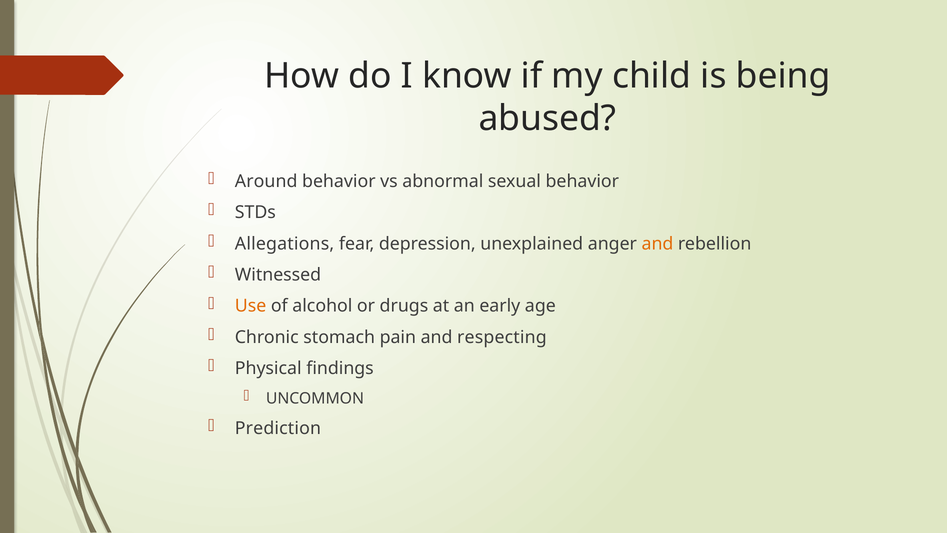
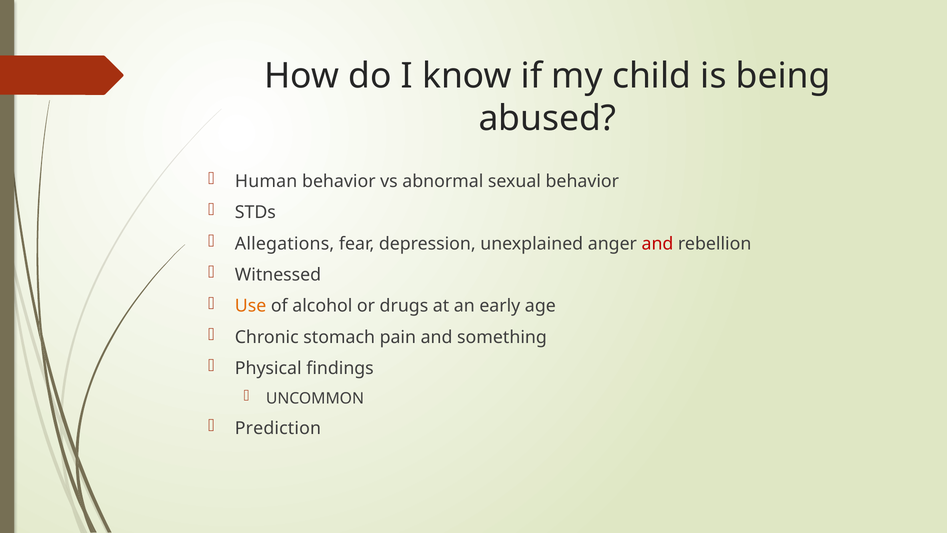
Around: Around -> Human
and at (657, 244) colour: orange -> red
respecting: respecting -> something
